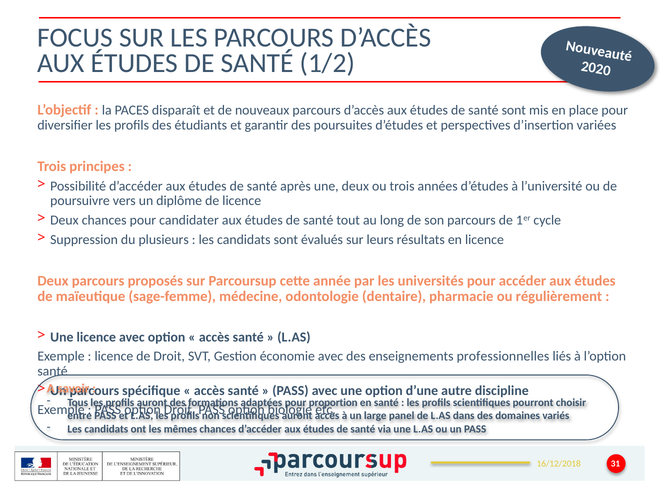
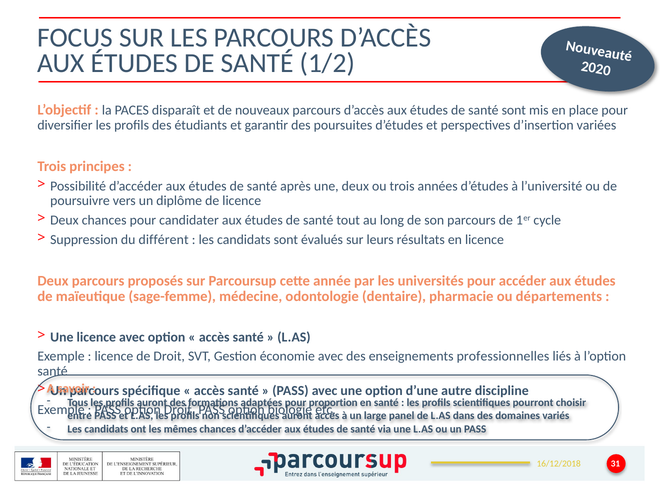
plusieurs: plusieurs -> différent
régulièrement: régulièrement -> départements
